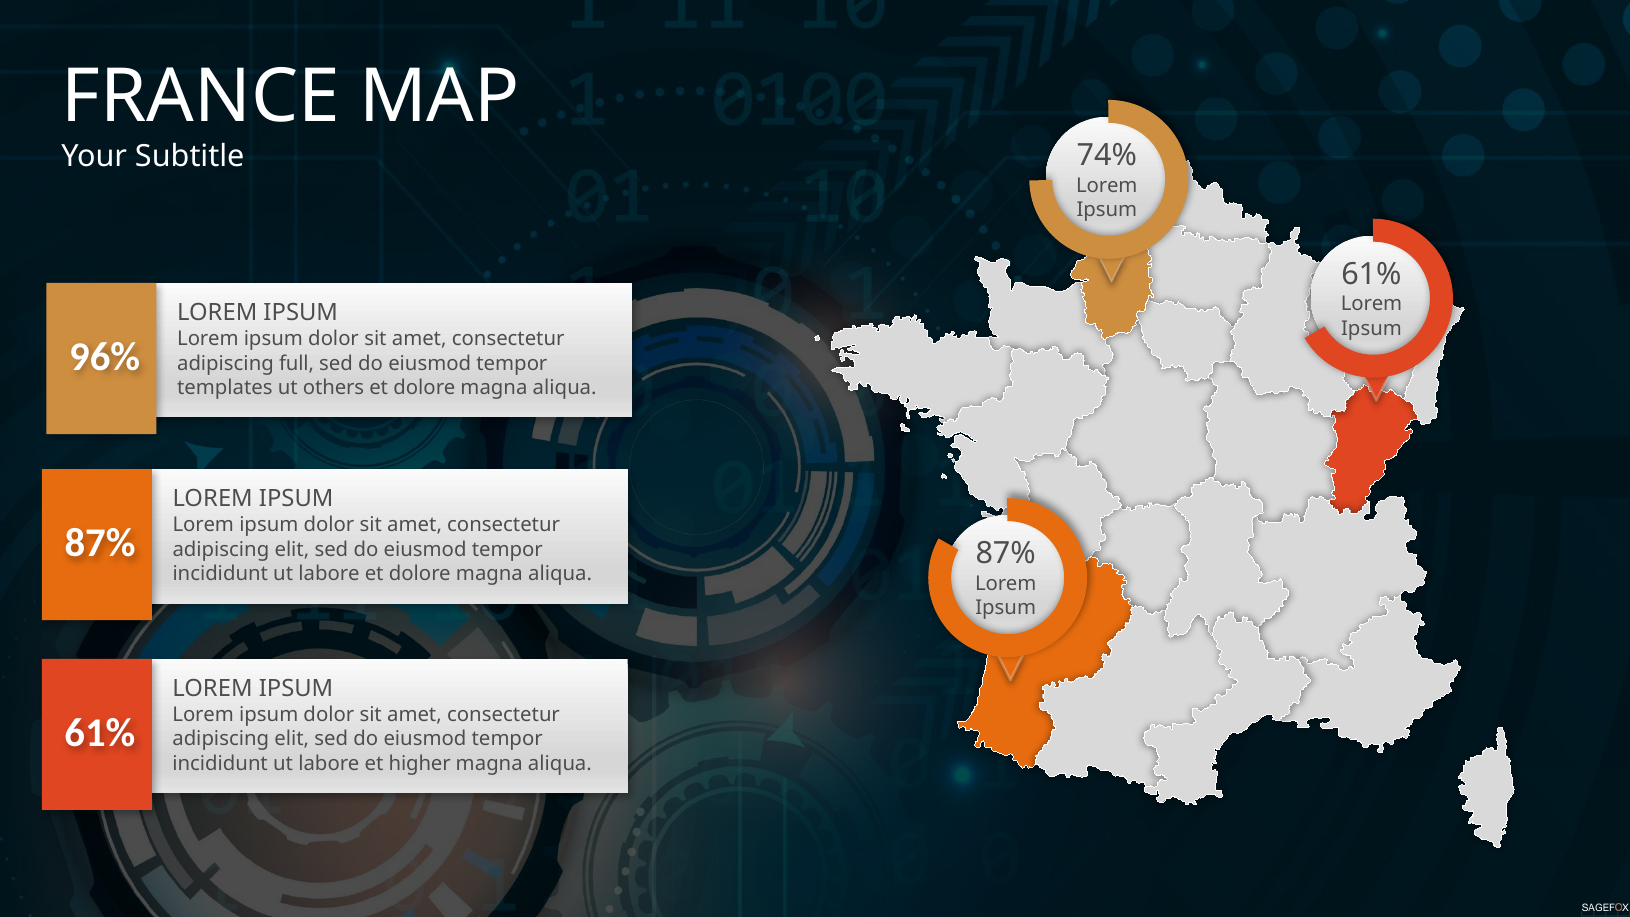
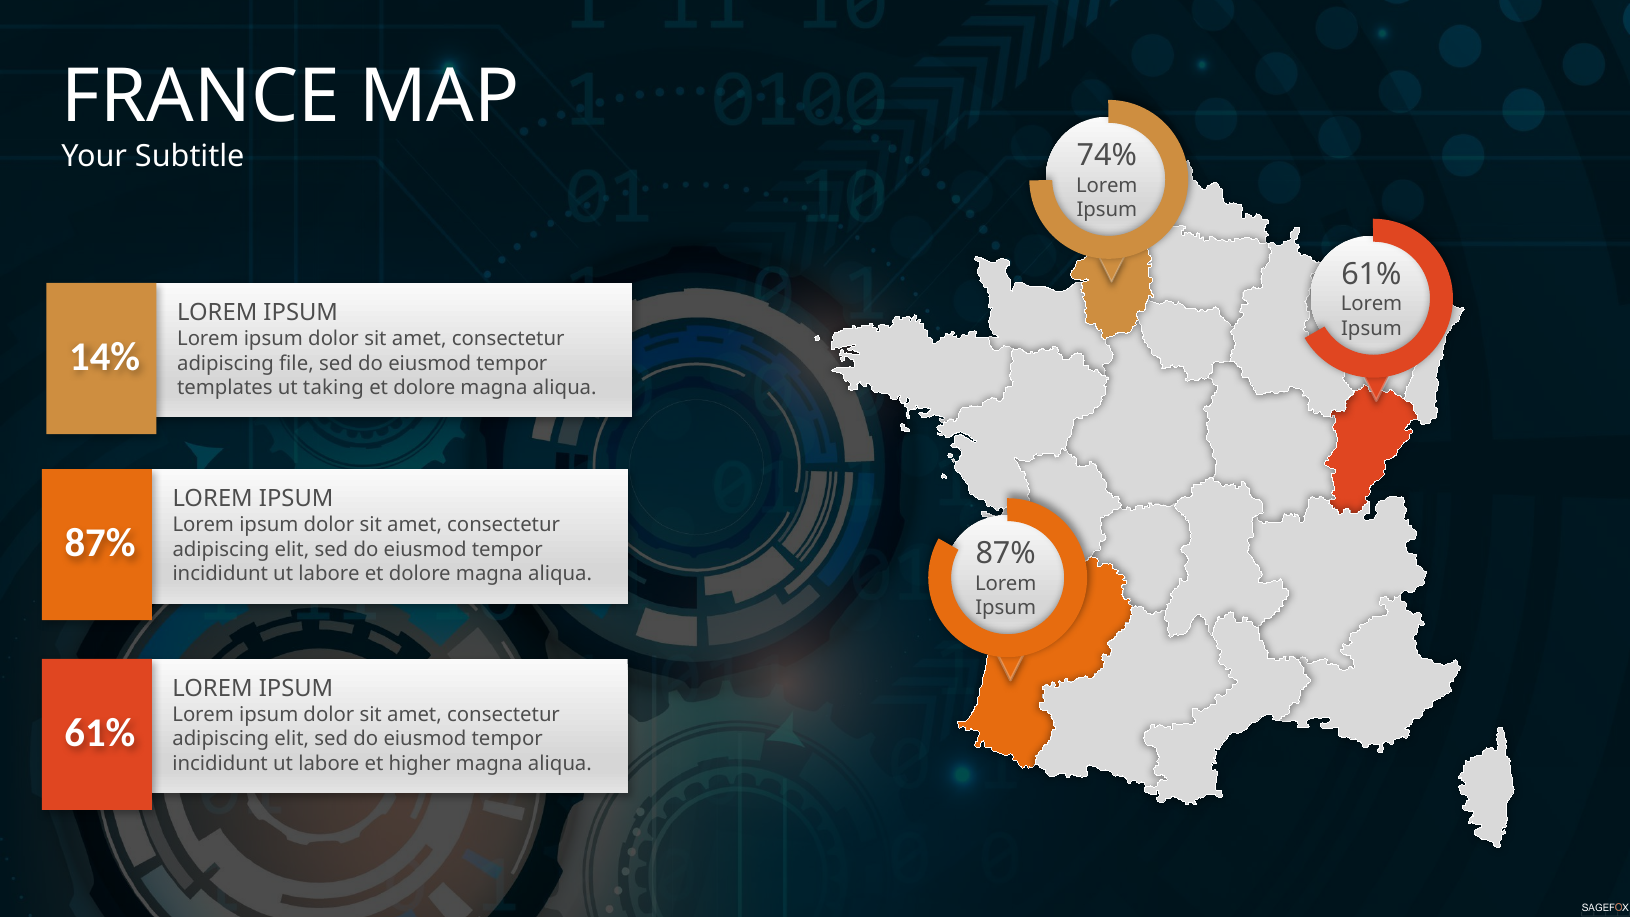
96%: 96% -> 14%
full: full -> file
others: others -> taking
